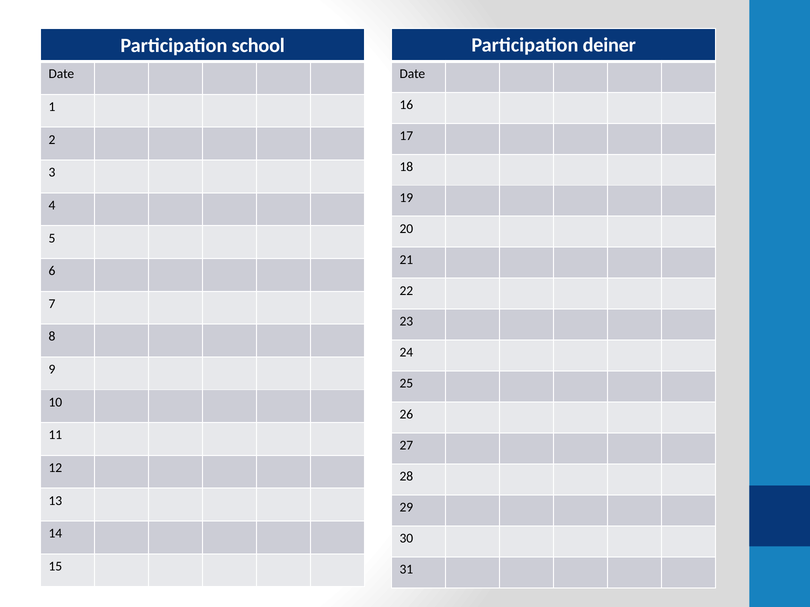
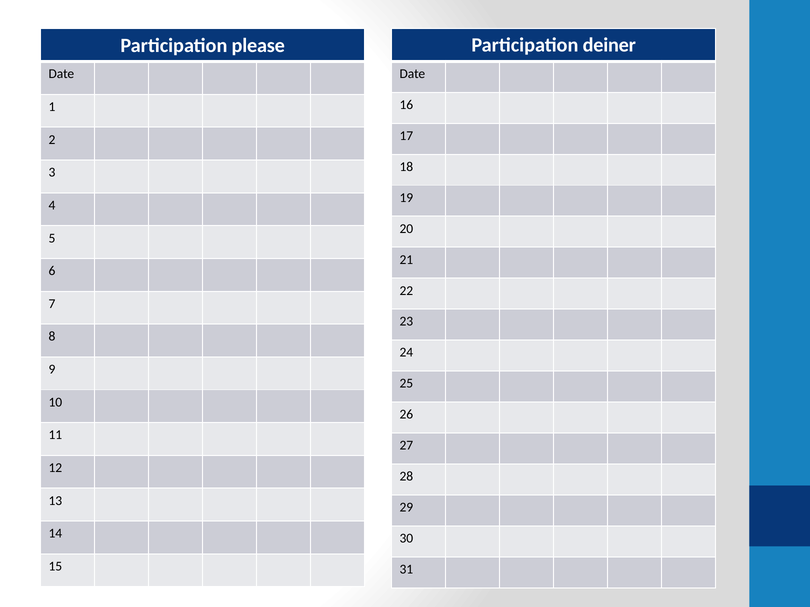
school: school -> please
